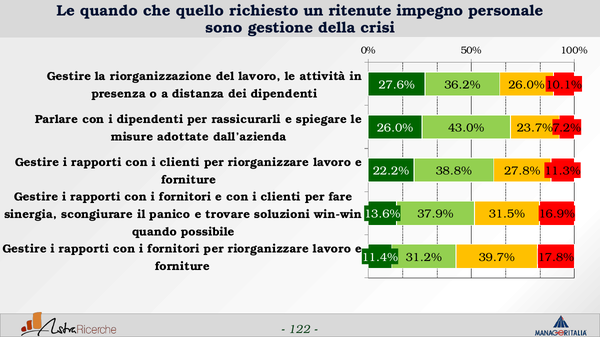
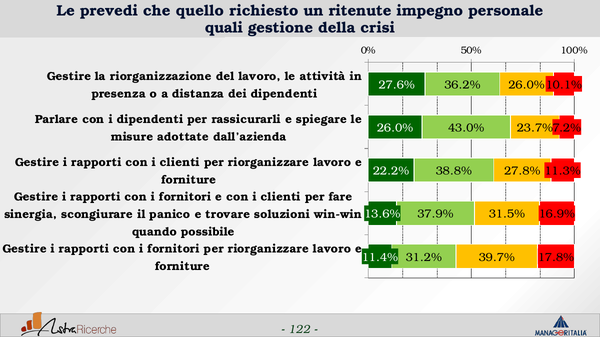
Le quando: quando -> prevedi
sono: sono -> quali
